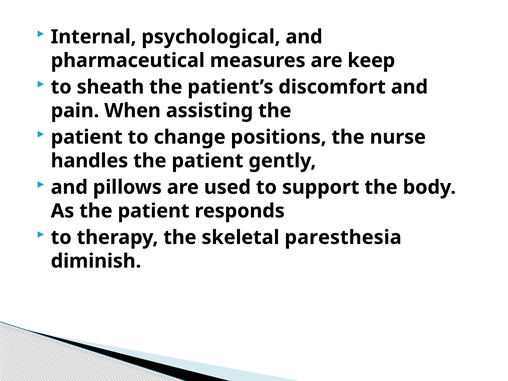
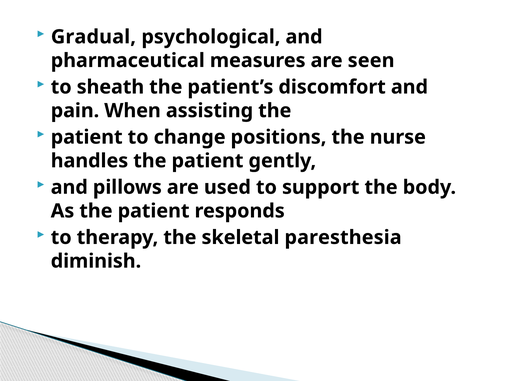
Internal: Internal -> Gradual
keep: keep -> seen
